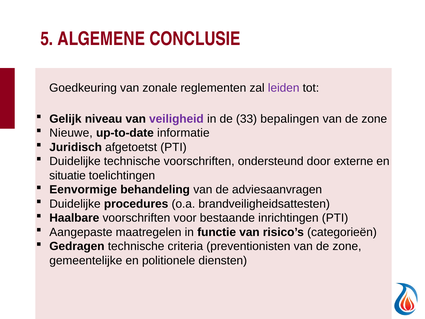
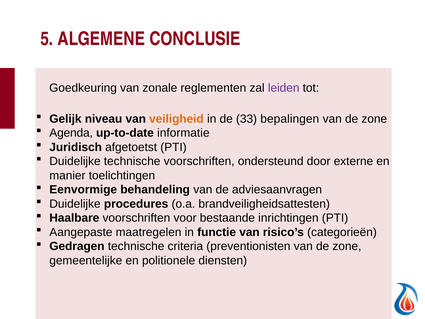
veiligheid colour: purple -> orange
Nieuwe: Nieuwe -> Agenda
situatie: situatie -> manier
